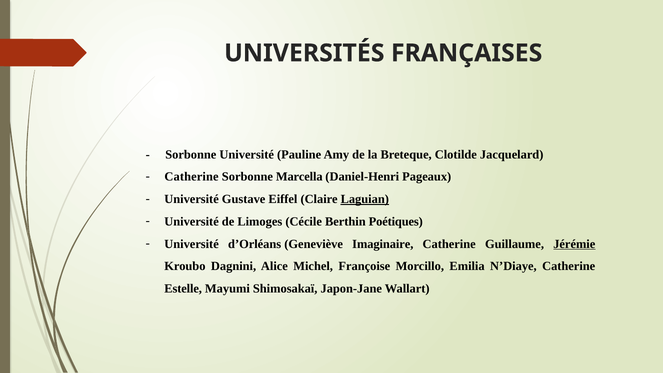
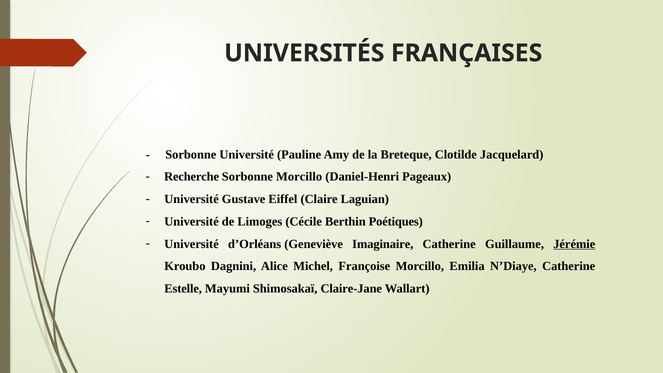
Catherine at (191, 177): Catherine -> Recherche
Sorbonne Marcella: Marcella -> Morcillo
Laguian underline: present -> none
Japon-Jane: Japon-Jane -> Claire-Jane
